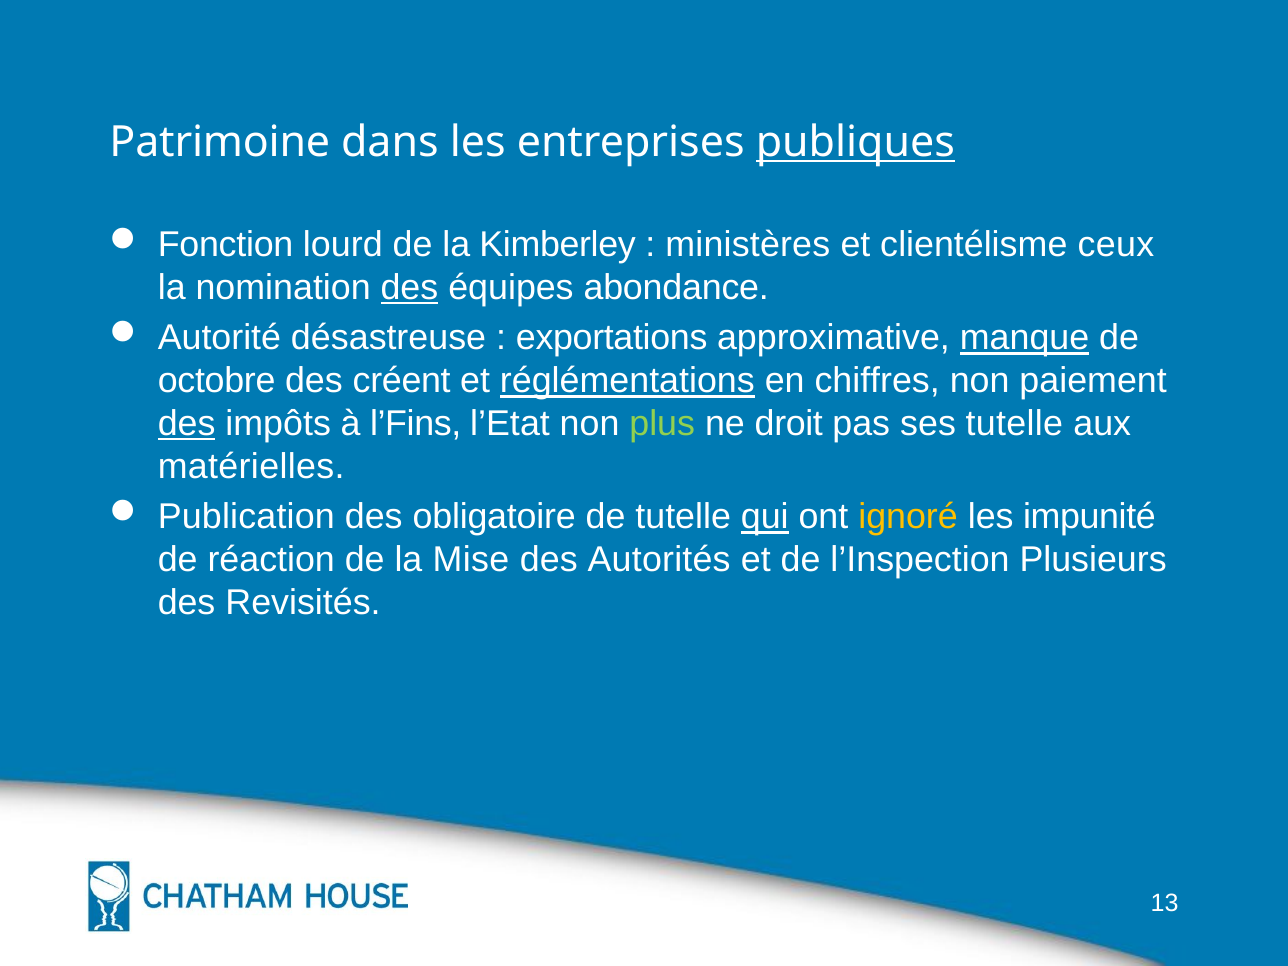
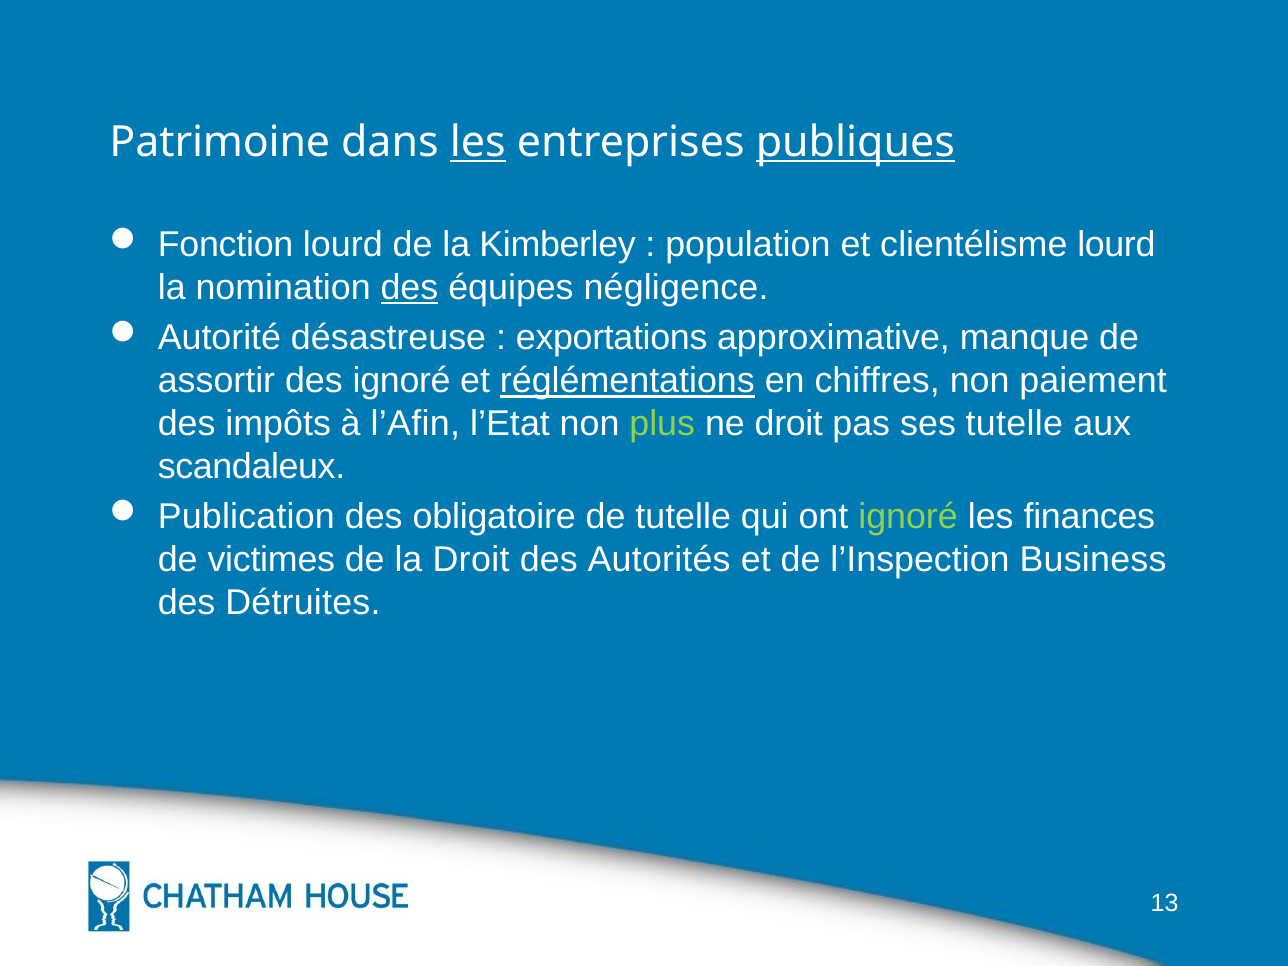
les at (478, 143) underline: none -> present
ministères: ministères -> population
clientélisme ceux: ceux -> lourd
abondance: abondance -> négligence
manque underline: present -> none
octobre: octobre -> assortir
des créent: créent -> ignoré
des at (187, 424) underline: present -> none
l’Fins: l’Fins -> l’Afin
matérielles: matérielles -> scandaleux
qui underline: present -> none
ignoré at (908, 517) colour: yellow -> light green
impunité: impunité -> finances
réaction: réaction -> victimes
la Mise: Mise -> Droit
Plusieurs: Plusieurs -> Business
Revisités: Revisités -> Détruites
